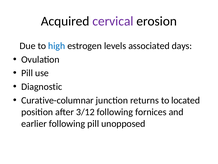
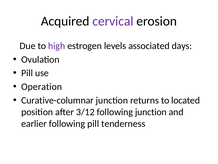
high colour: blue -> purple
Diagnostic: Diagnostic -> Operation
following fornices: fornices -> junction
unopposed: unopposed -> tenderness
